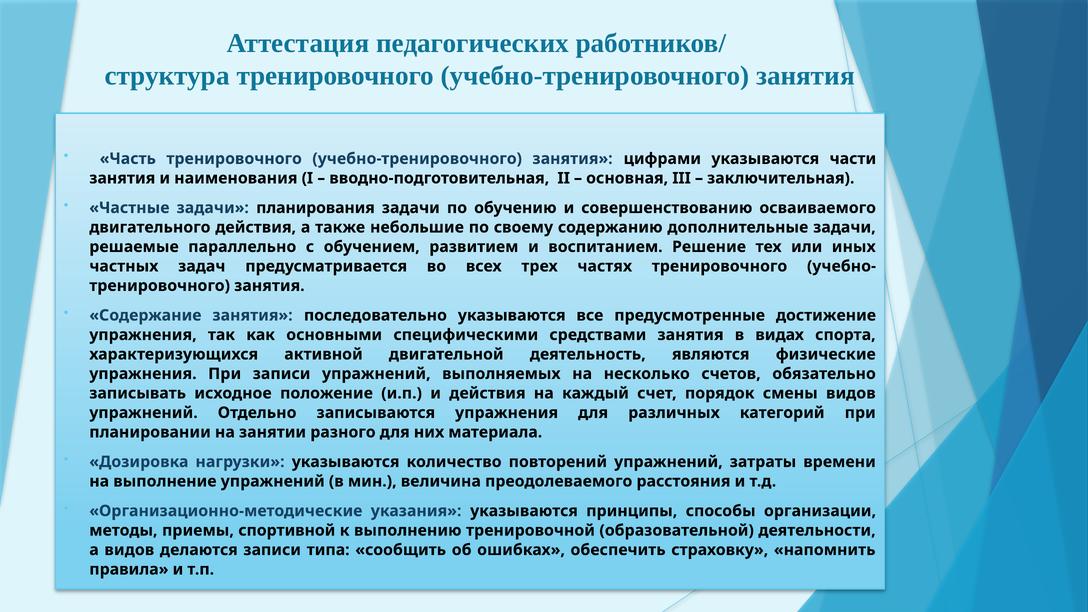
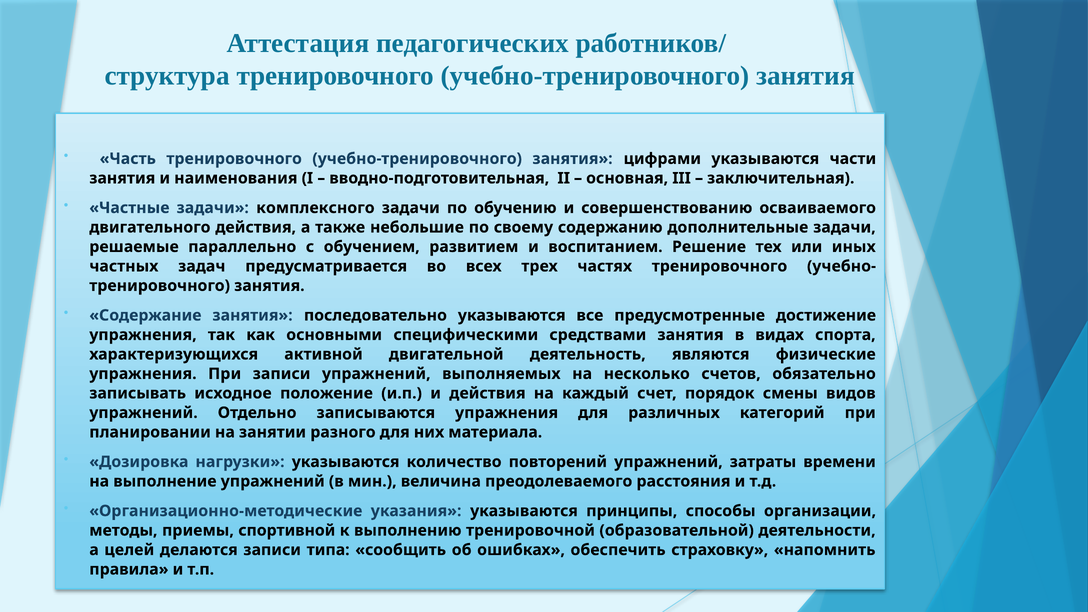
планирования: планирования -> комплексного
а видов: видов -> целей
